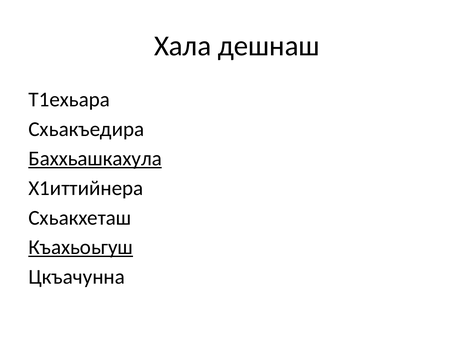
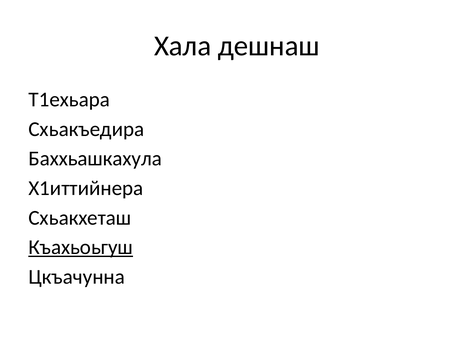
Баххьашкахула underline: present -> none
